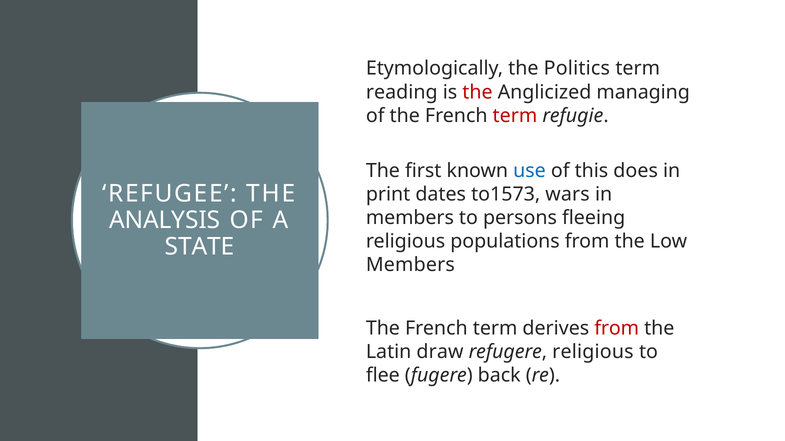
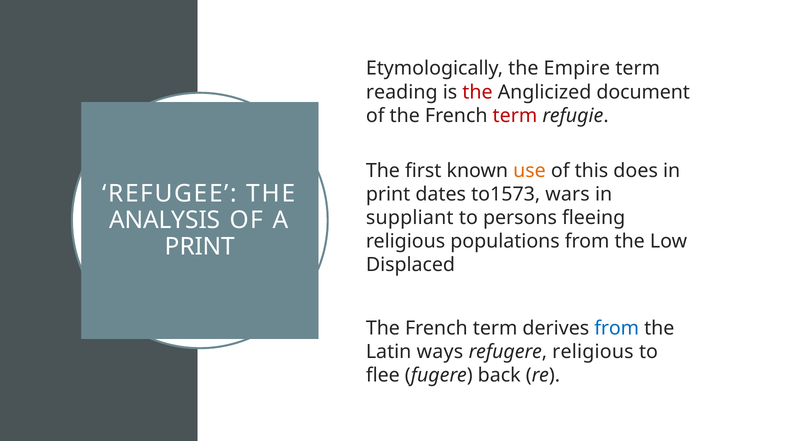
Politics: Politics -> Empire
managing: managing -> document
use colour: blue -> orange
members at (410, 218): members -> suppliant
STATE at (200, 247): STATE -> PRINT
Members at (410, 265): Members -> Displaced
from at (617, 329) colour: red -> blue
draw: draw -> ways
